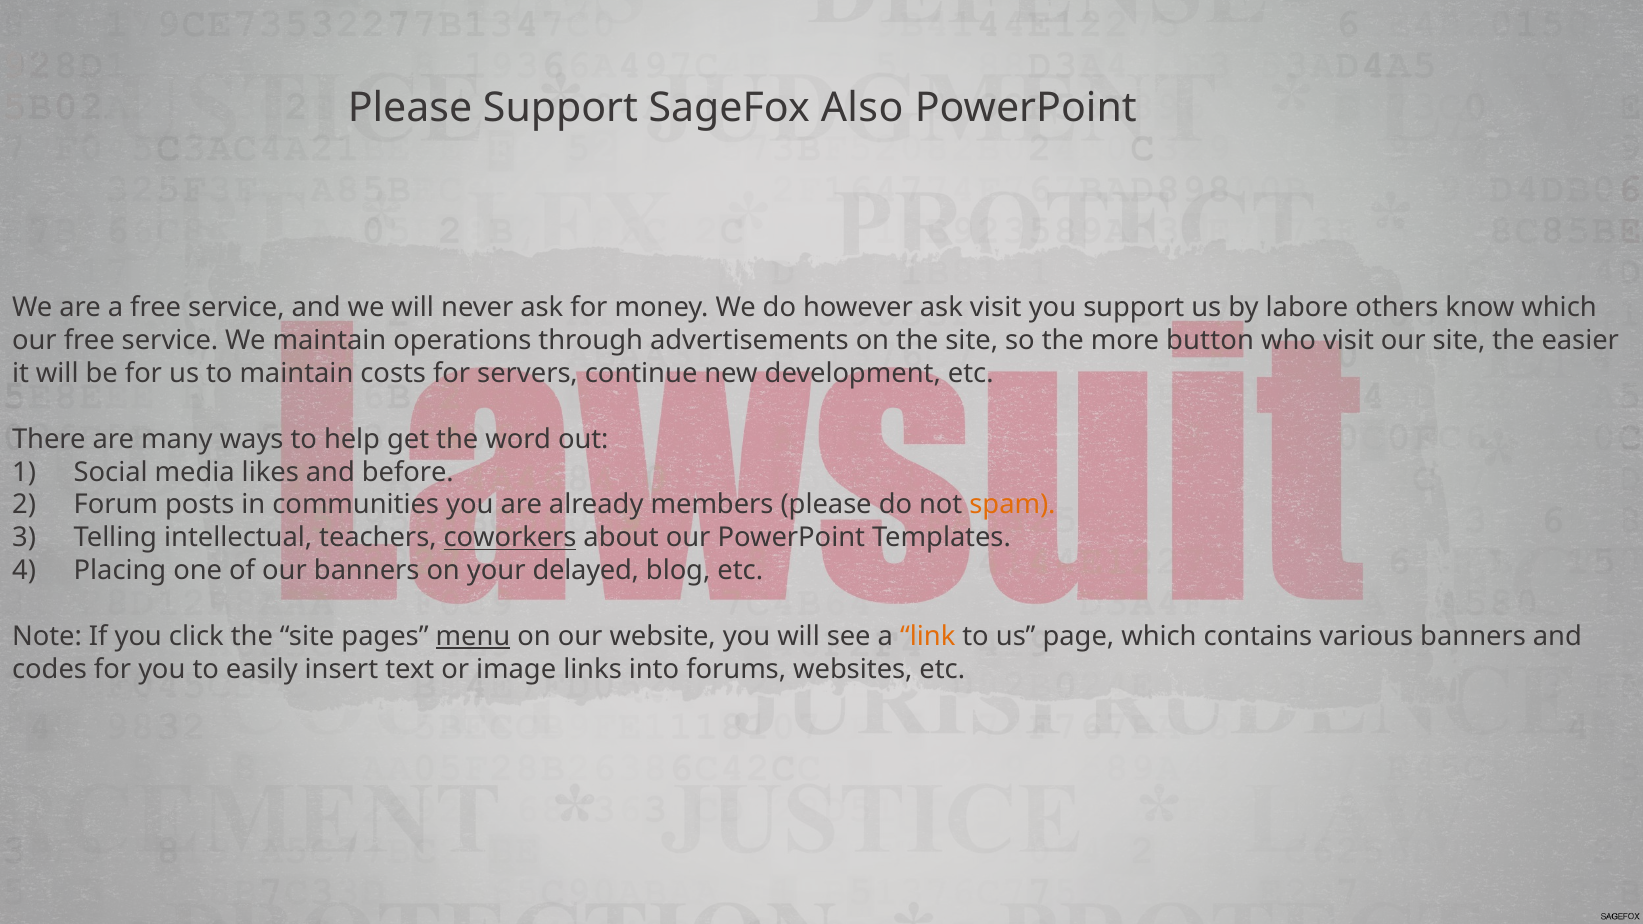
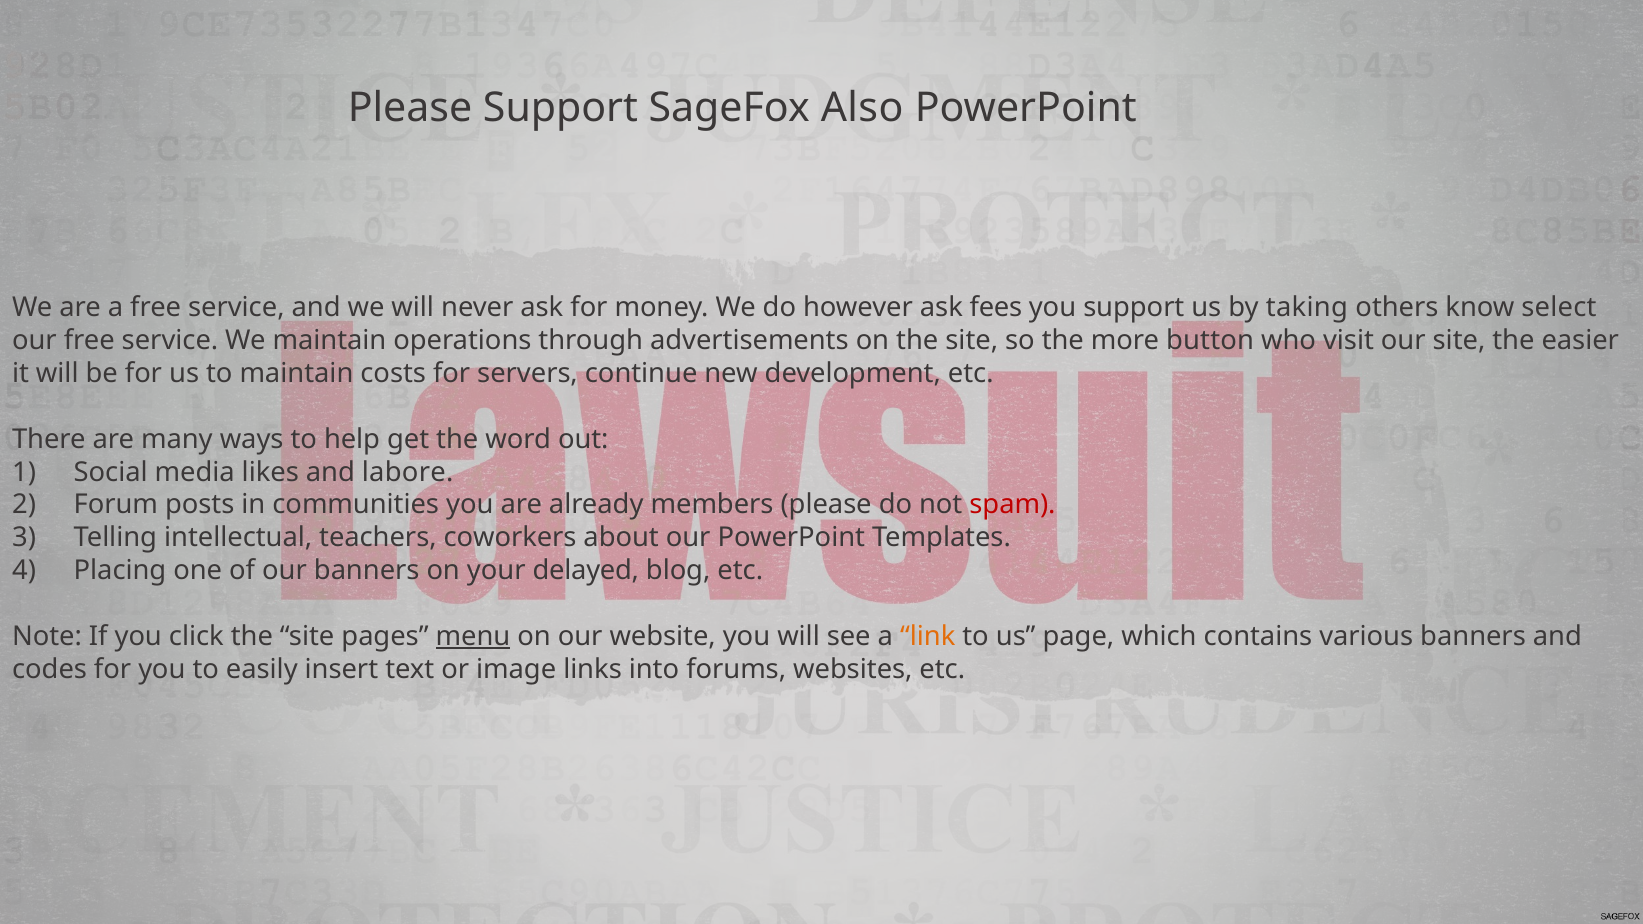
ask visit: visit -> fees
labore: labore -> taking
know which: which -> select
before: before -> labore
spam colour: orange -> red
coworkers underline: present -> none
